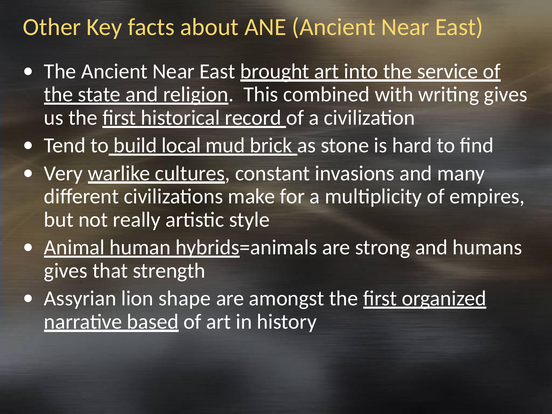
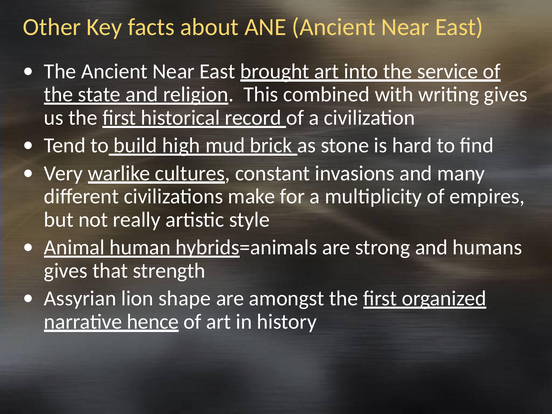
local: local -> high
based: based -> hence
